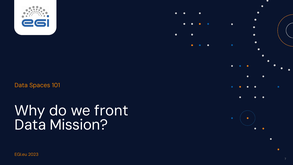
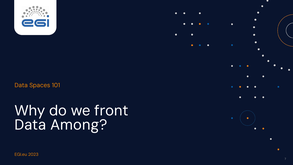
Mission: Mission -> Among
